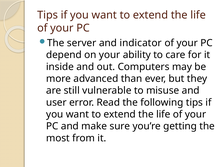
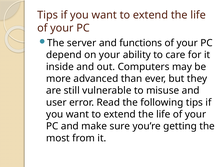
indicator: indicator -> functions
